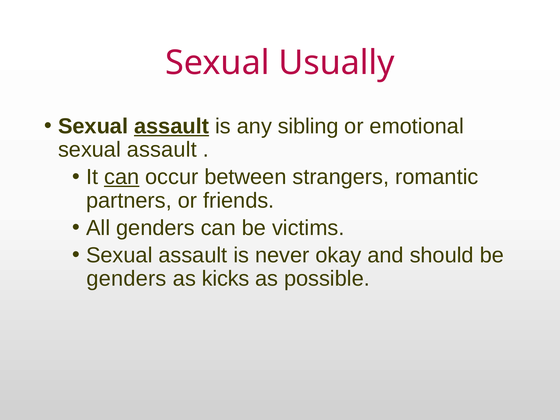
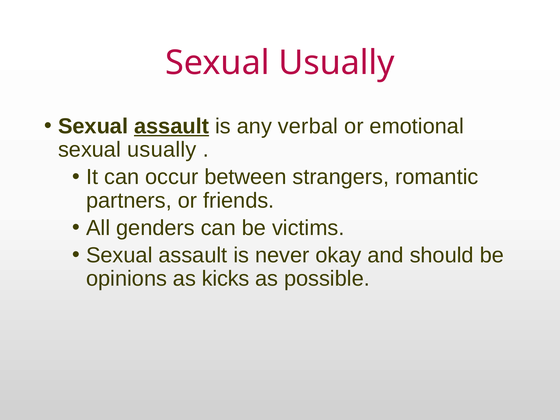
sibling: sibling -> verbal
assault at (162, 150): assault -> usually
can at (122, 177) underline: present -> none
genders at (126, 279): genders -> opinions
